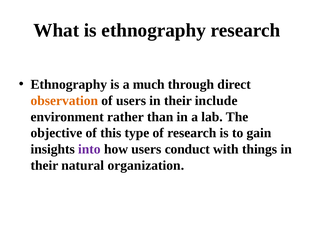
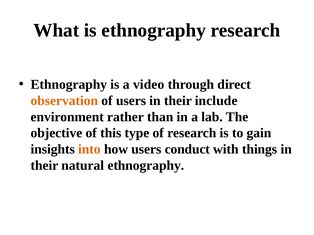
much: much -> video
into colour: purple -> orange
natural organization: organization -> ethnography
